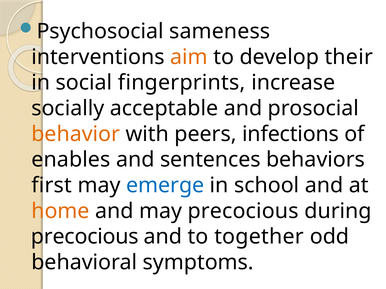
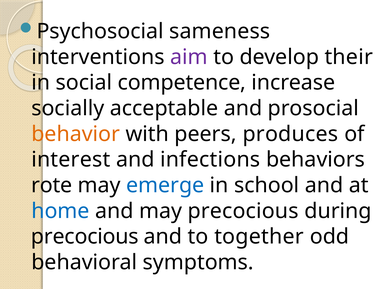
aim colour: orange -> purple
fingerprints: fingerprints -> competence
infections: infections -> produces
enables: enables -> interest
sentences: sentences -> infections
first: first -> rote
home colour: orange -> blue
